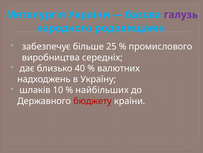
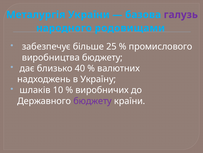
виробництва середніх: середніх -> бюджету
найбільших: найбільших -> виробничих
бюджету at (93, 101) colour: red -> purple
